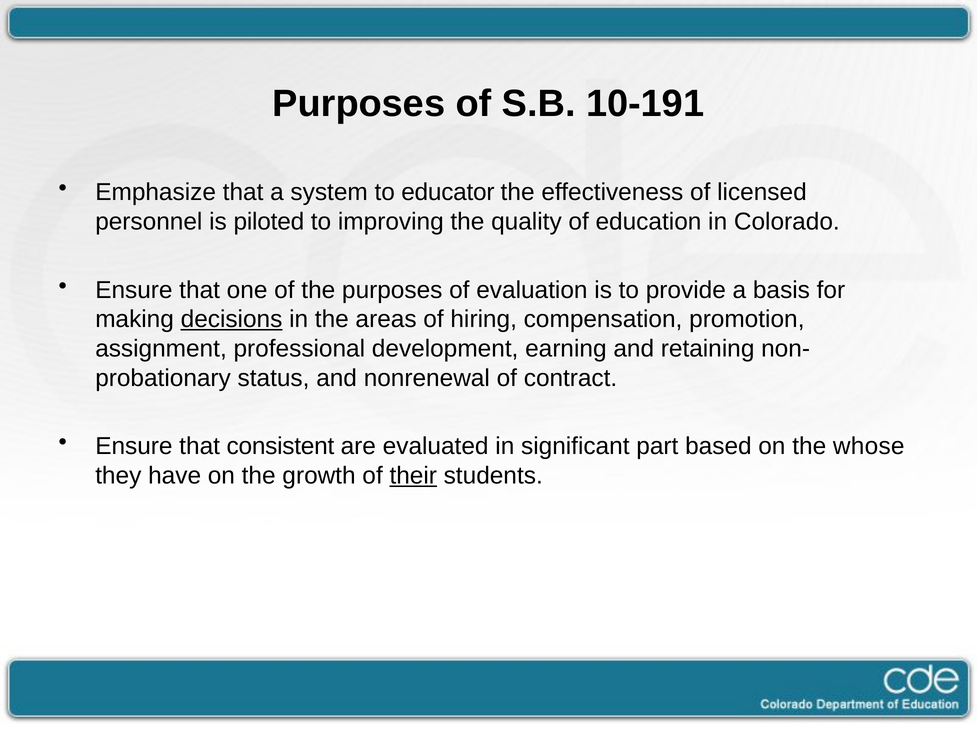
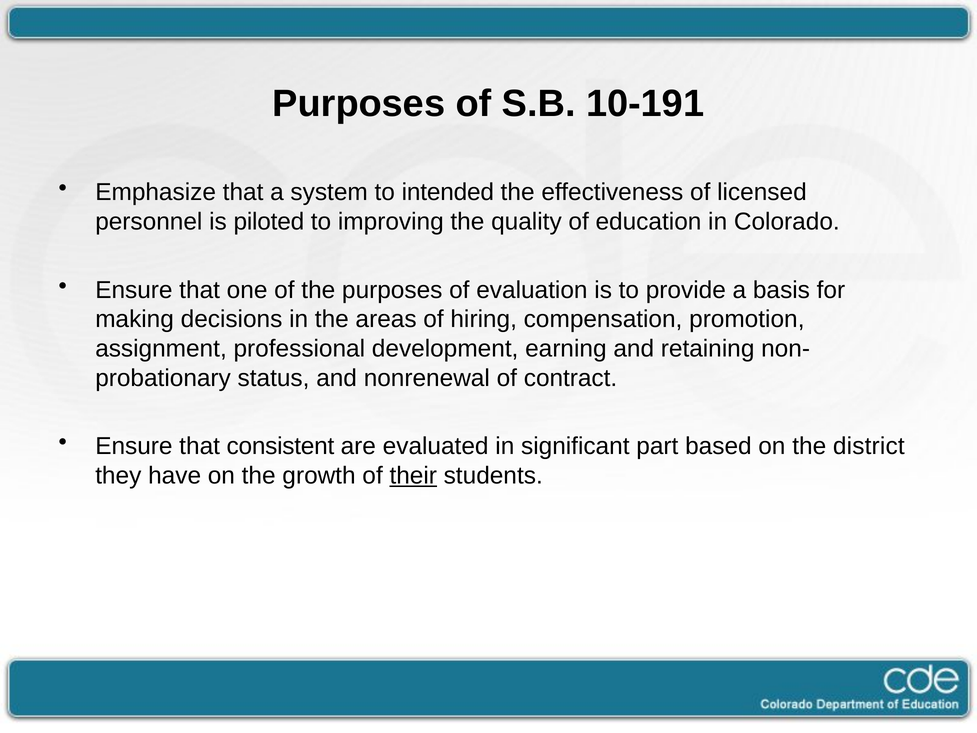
educator: educator -> intended
decisions underline: present -> none
whose: whose -> district
